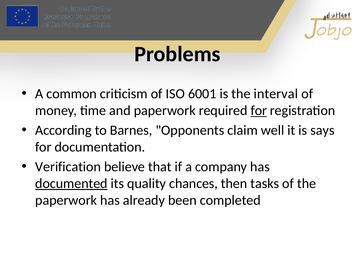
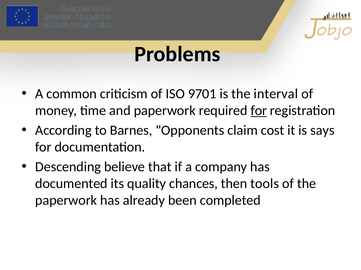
6001: 6001 -> 9701
well: well -> cost
Verification: Verification -> Descending
documented underline: present -> none
tasks: tasks -> tools
